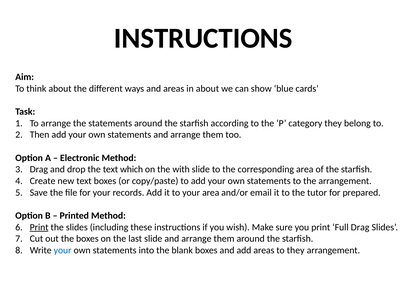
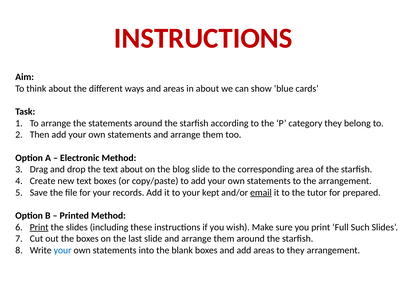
INSTRUCTIONS at (203, 38) colour: black -> red
text which: which -> about
with: with -> blog
your area: area -> kept
email underline: none -> present
Full Drag: Drag -> Such
